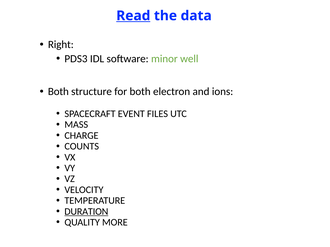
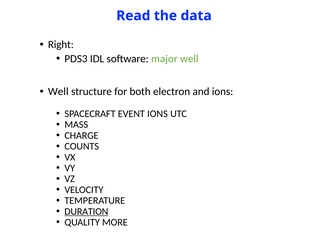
Read underline: present -> none
minor: minor -> major
Both at (58, 92): Both -> Well
EVENT FILES: FILES -> IONS
